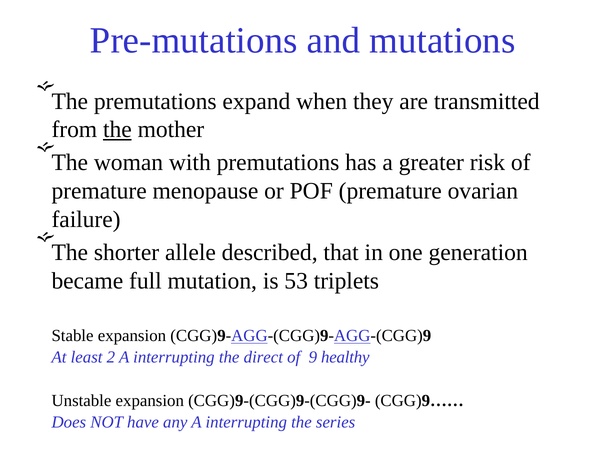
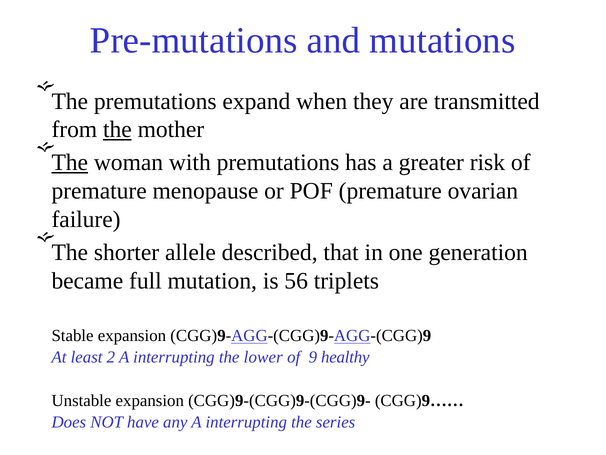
The at (70, 163) underline: none -> present
53: 53 -> 56
direct: direct -> lower
